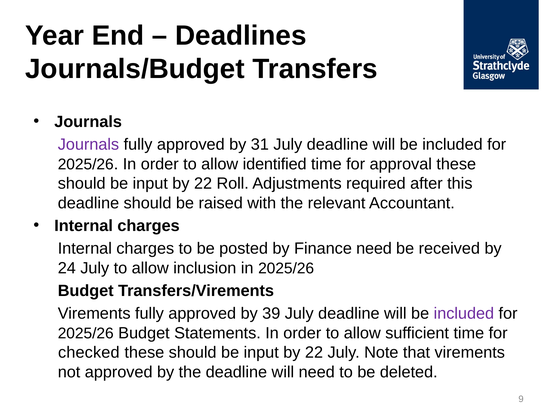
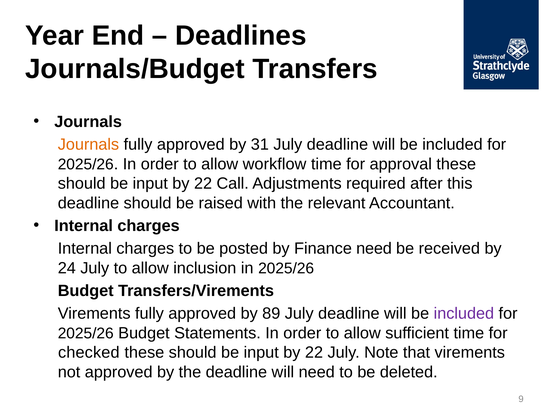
Journals at (88, 144) colour: purple -> orange
identified: identified -> workflow
Roll: Roll -> Call
39: 39 -> 89
